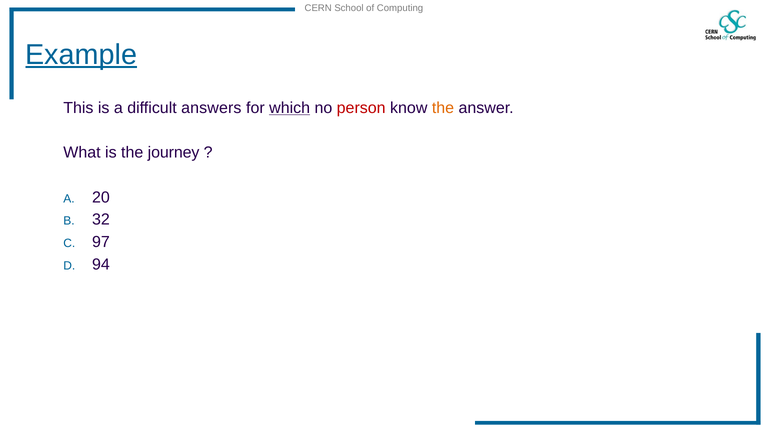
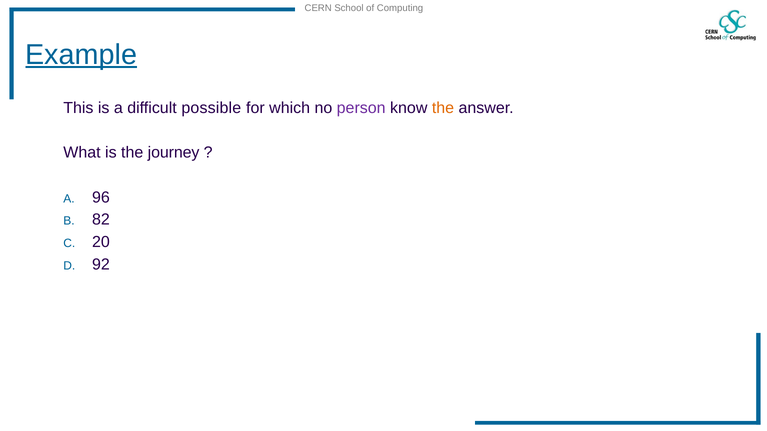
answers: answers -> possible
which underline: present -> none
person colour: red -> purple
20: 20 -> 96
32: 32 -> 82
97: 97 -> 20
94: 94 -> 92
